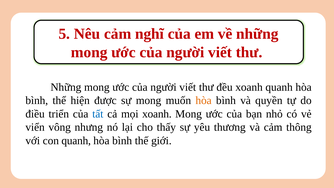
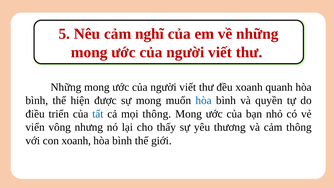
hòa at (204, 100) colour: orange -> blue
mọi xoanh: xoanh -> thông
con quanh: quanh -> xoanh
